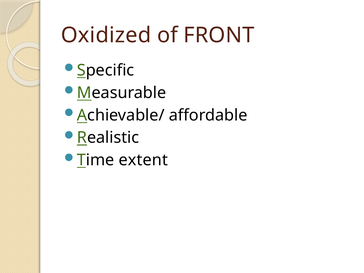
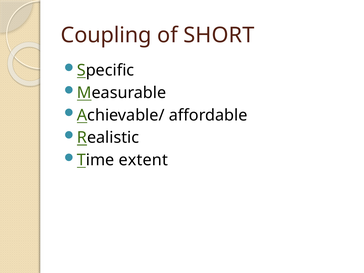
Oxidized: Oxidized -> Coupling
FRONT: FRONT -> SHORT
